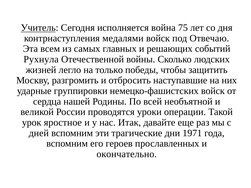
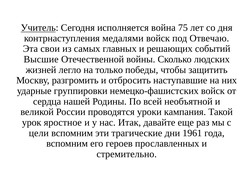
всем: всем -> свои
Рухнула: Рухнула -> Высшие
операции: операции -> кампания
дней: дней -> цели
1971: 1971 -> 1961
окончательно: окончательно -> стремительно
